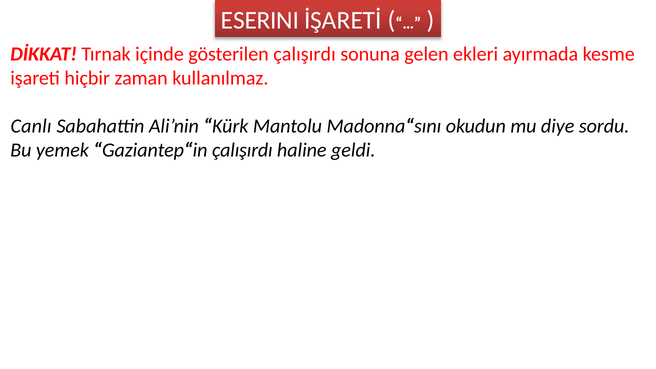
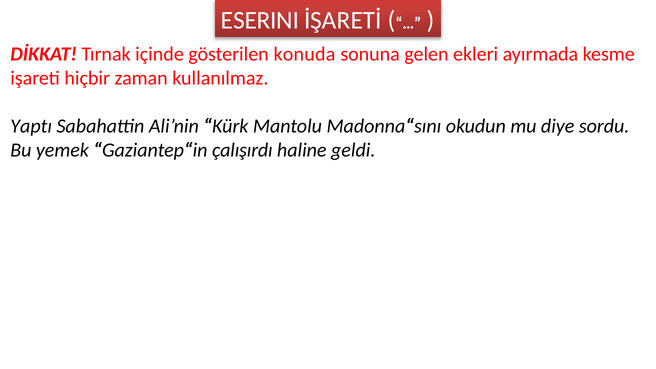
gösterilen çalışırdı: çalışırdı -> konuda
Canlı: Canlı -> Yaptı
